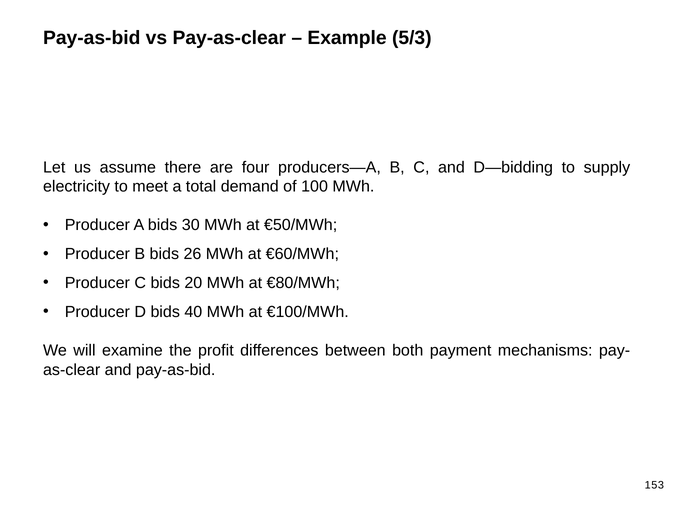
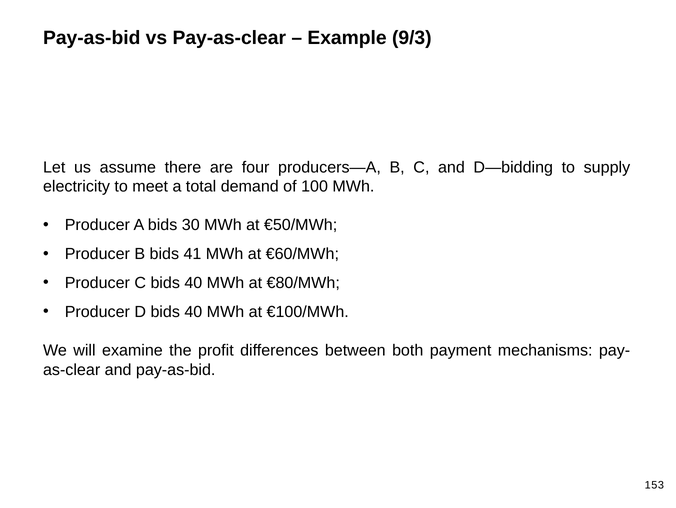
5/3: 5/3 -> 9/3
26: 26 -> 41
C bids 20: 20 -> 40
